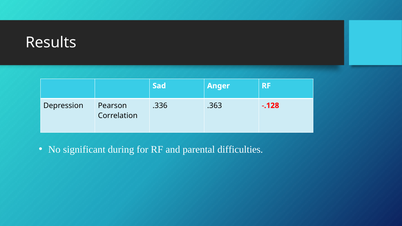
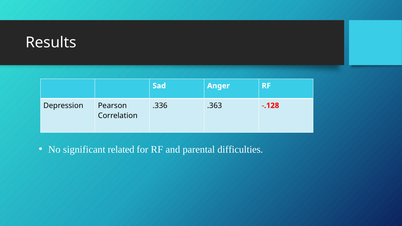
during: during -> related
